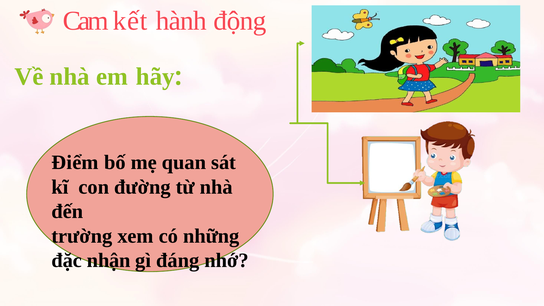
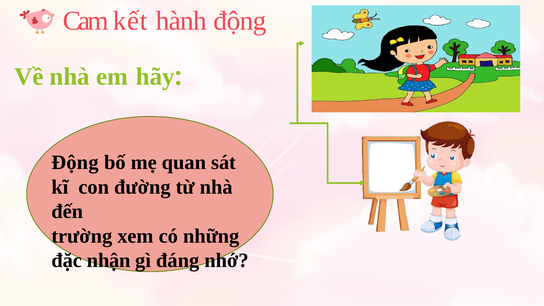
Điểm at (75, 163): Điểm -> Động
